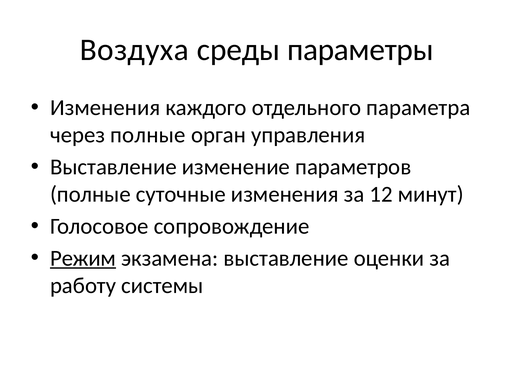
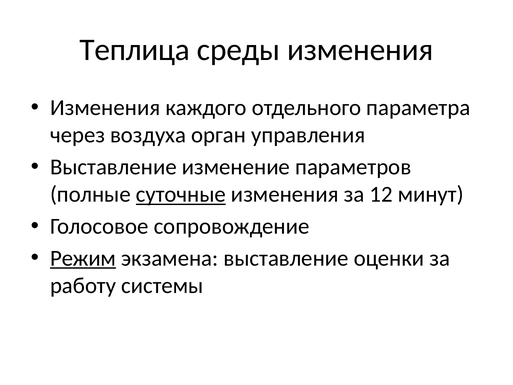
Воздуха: Воздуха -> Теплица
среды параметры: параметры -> изменения
через полные: полные -> воздуха
суточные underline: none -> present
